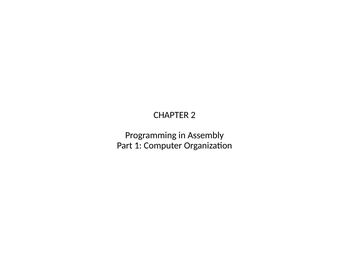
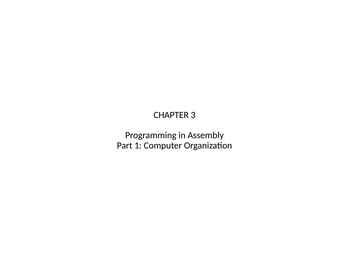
2: 2 -> 3
